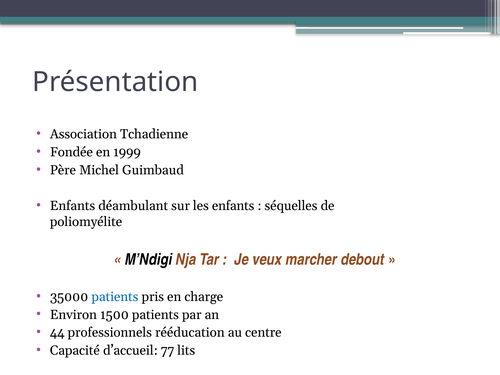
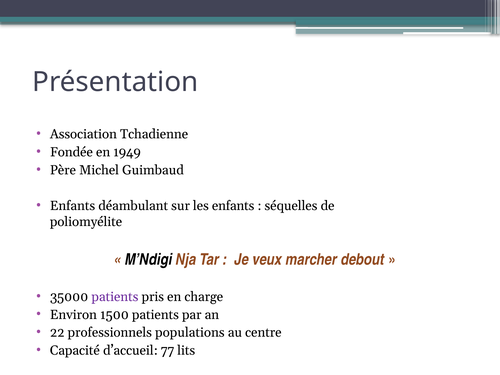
1999: 1999 -> 1949
patients at (115, 297) colour: blue -> purple
44: 44 -> 22
rééducation: rééducation -> populations
